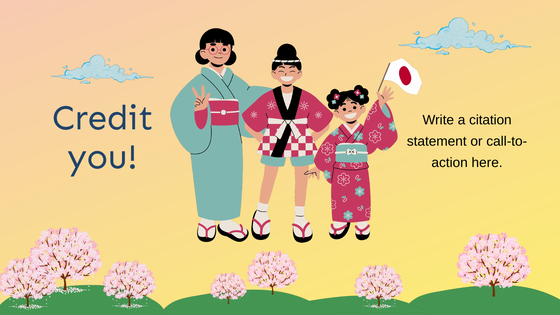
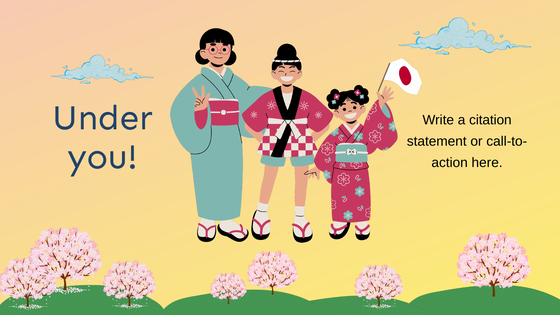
Credit: Credit -> Under
